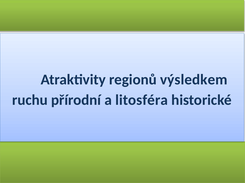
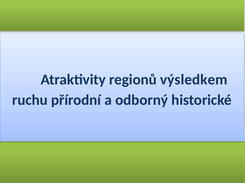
litosféra: litosféra -> odborný
